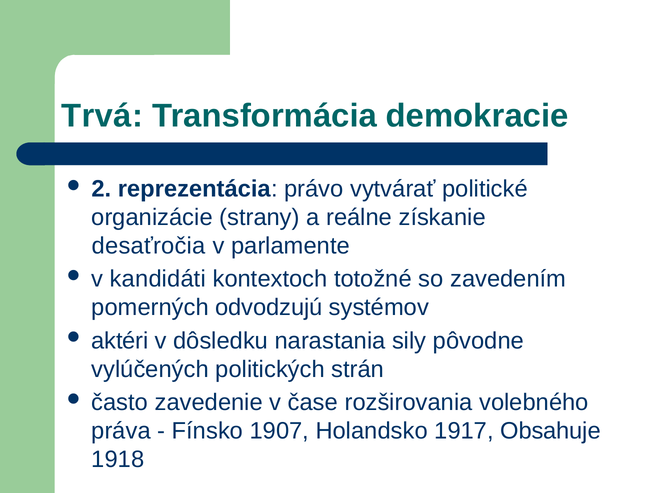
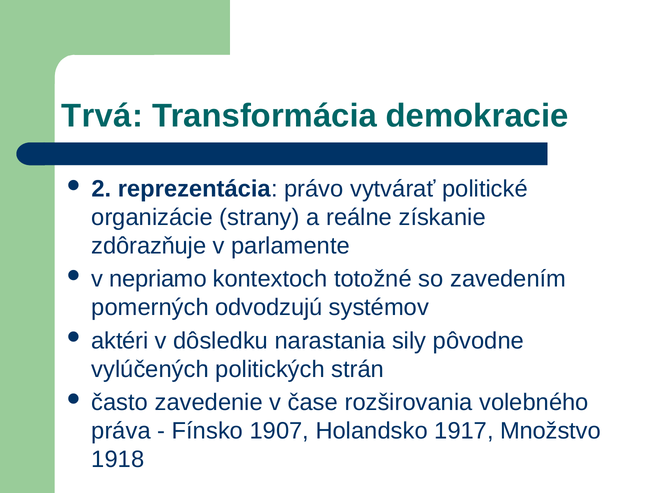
desaťročia: desaťročia -> zdôrazňuje
kandidáti: kandidáti -> nepriamo
Obsahuje: Obsahuje -> Množstvo
